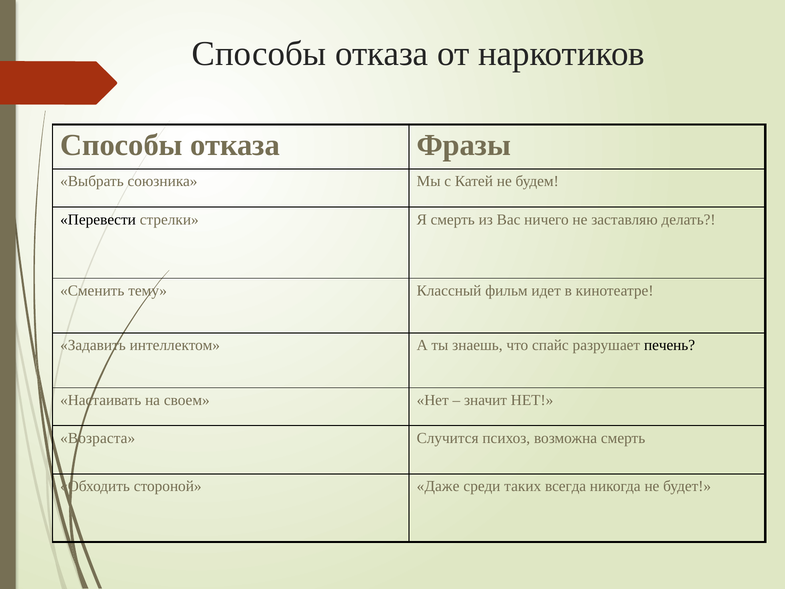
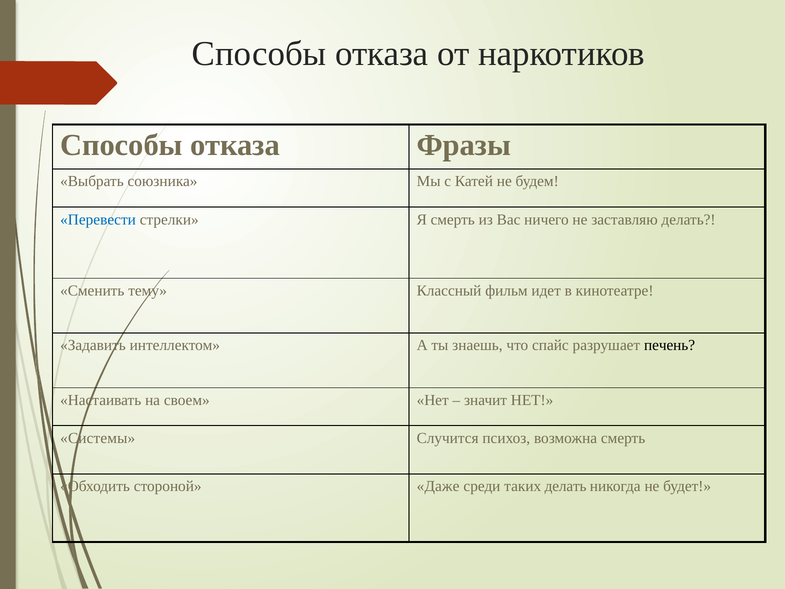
Перевести colour: black -> blue
Возраста: Возраста -> Системы
таких всегда: всегда -> делать
